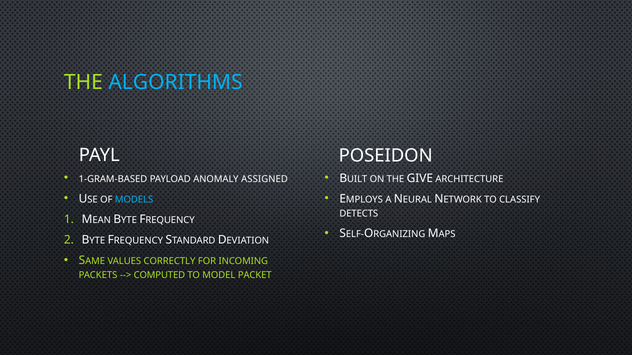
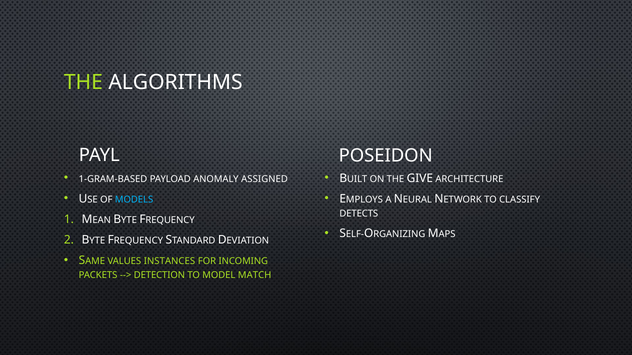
ALGORITHMS colour: light blue -> white
CORRECTLY: CORRECTLY -> INSTANCES
COMPUTED: COMPUTED -> DETECTION
PACKET: PACKET -> MATCH
